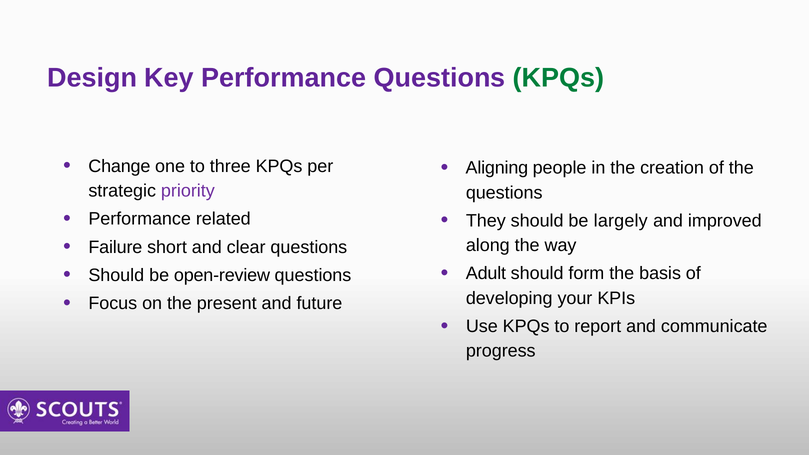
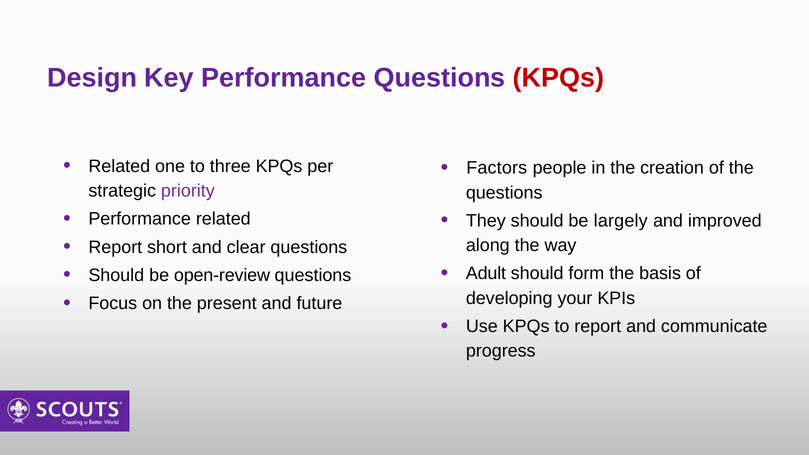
KPQs at (559, 78) colour: green -> red
Change at (119, 166): Change -> Related
Aligning: Aligning -> Factors
Failure at (115, 247): Failure -> Report
